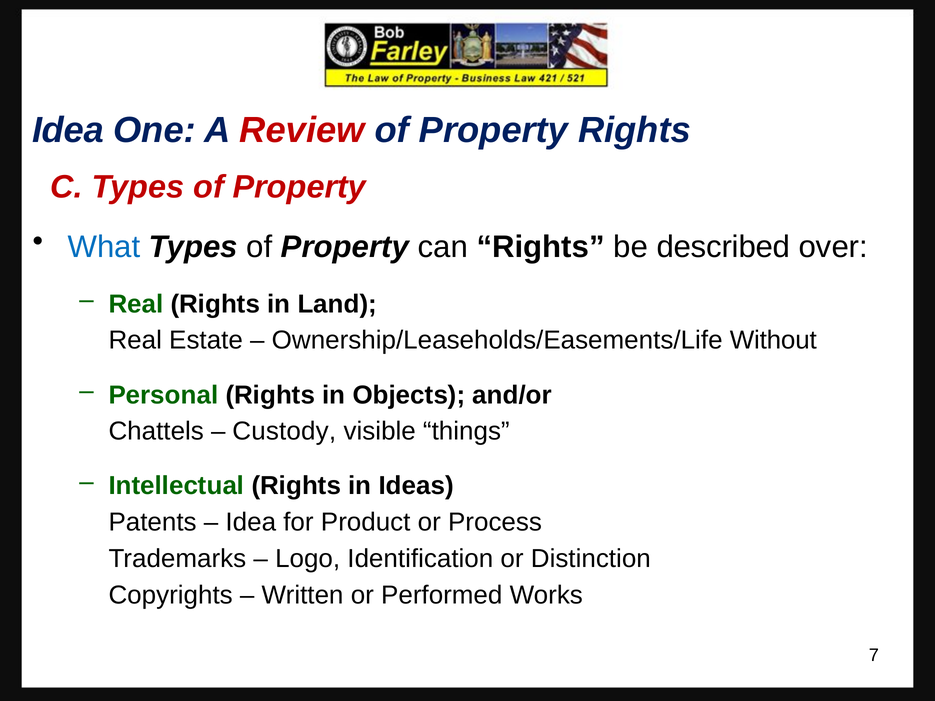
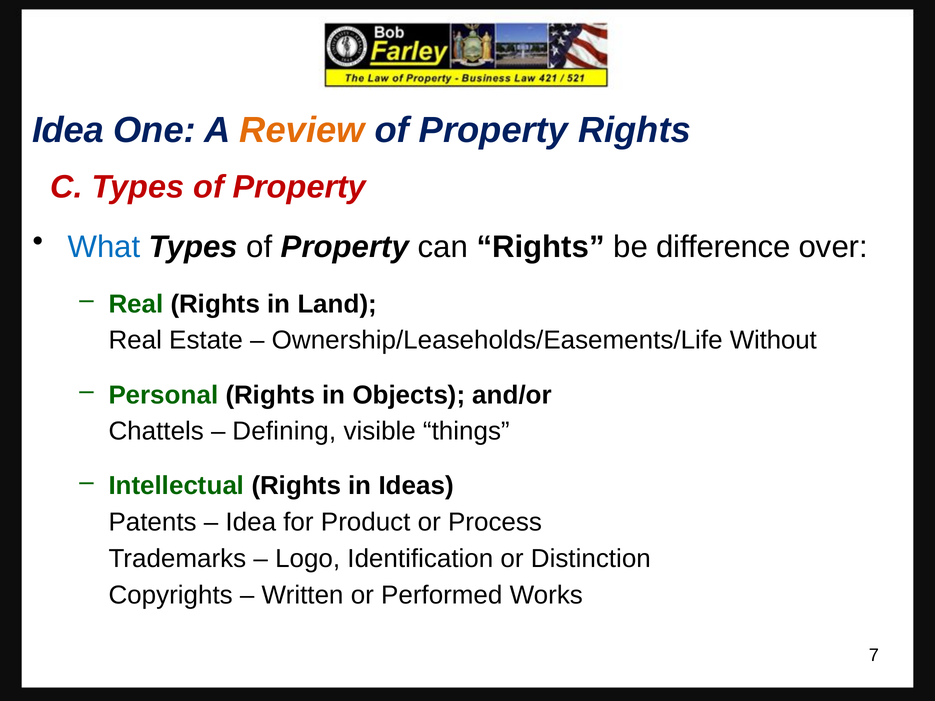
Review colour: red -> orange
described: described -> difference
Custody: Custody -> Defining
